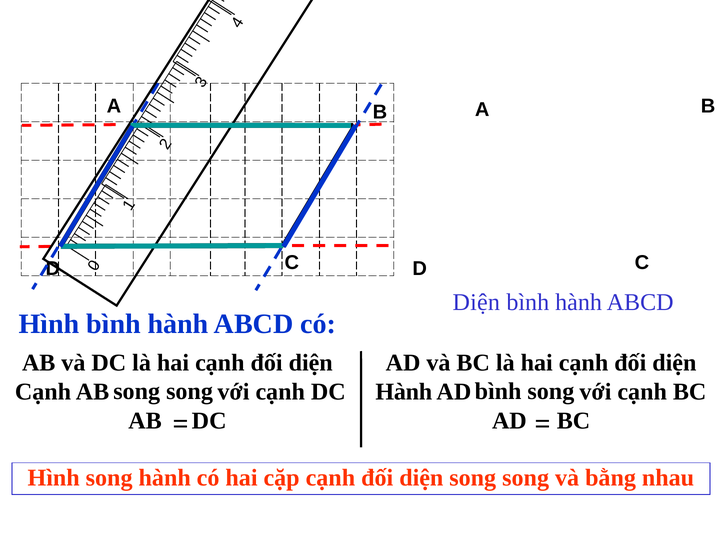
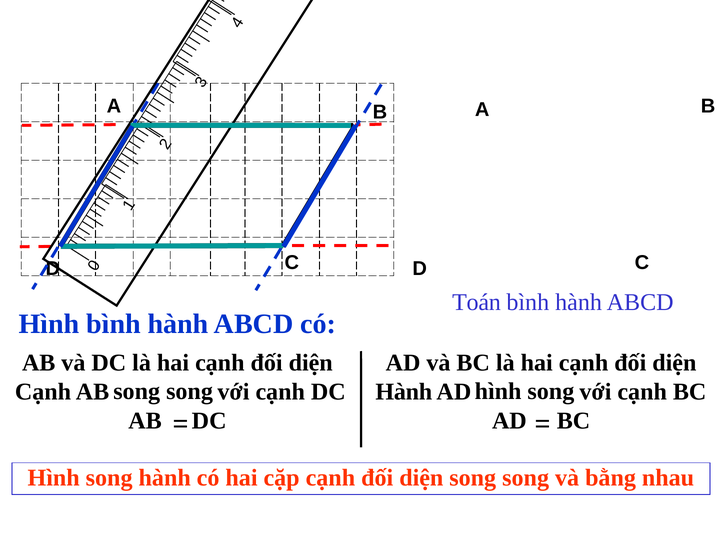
Diện at (476, 302): Diện -> Toán
song bình: bình -> hình
